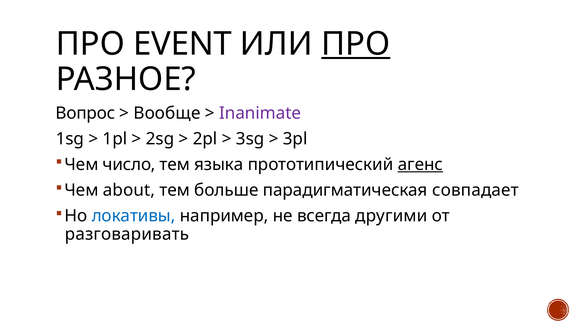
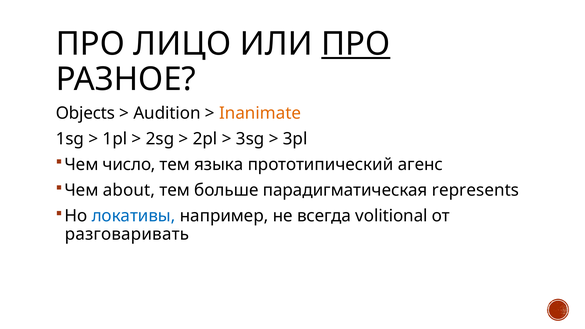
EVENT: EVENT -> ЛИЦО
Вопрос: Вопрос -> Objects
Вообще: Вообще -> Audition
Inanimate colour: purple -> orange
агенс underline: present -> none
совпадает: совпадает -> represents
другими: другими -> volitional
